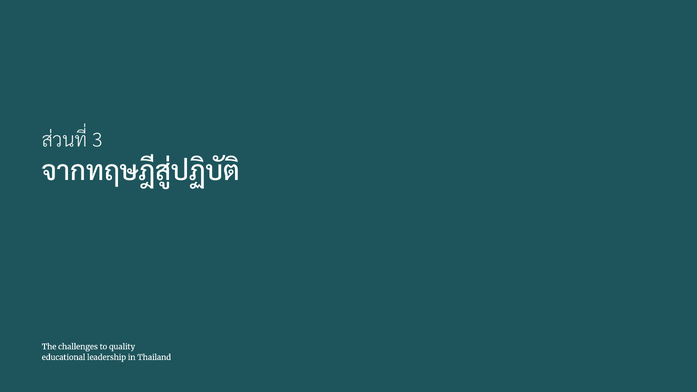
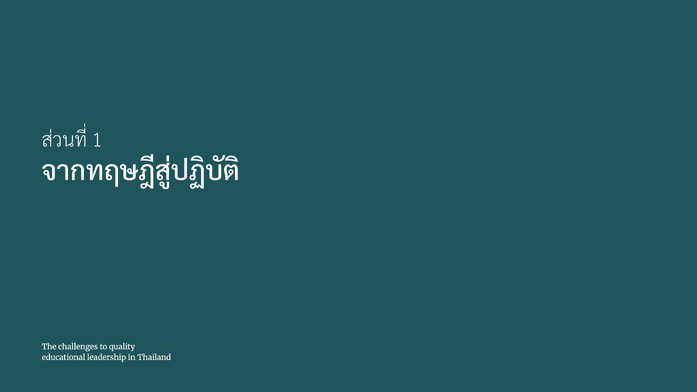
3: 3 -> 1
